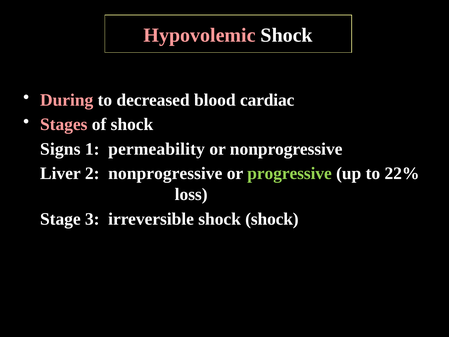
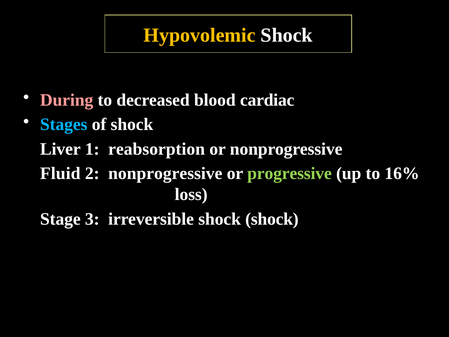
Hypovolemic colour: pink -> yellow
Stages colour: pink -> light blue
Signs: Signs -> Liver
permeability: permeability -> reabsorption
Liver: Liver -> Fluid
22%: 22% -> 16%
